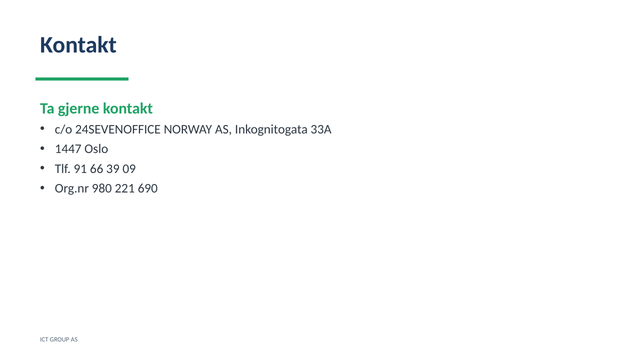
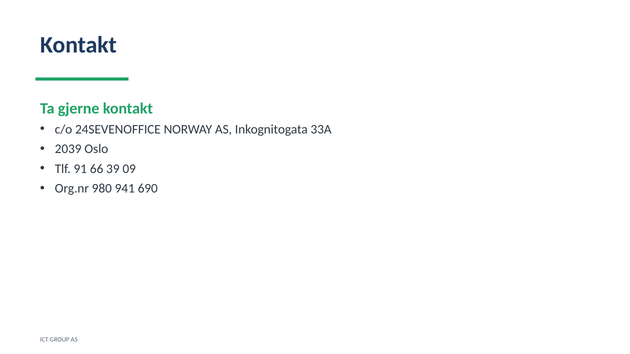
1447: 1447 -> 2039
221: 221 -> 941
